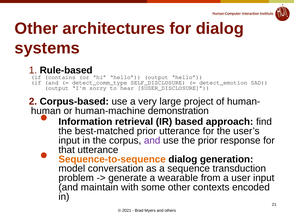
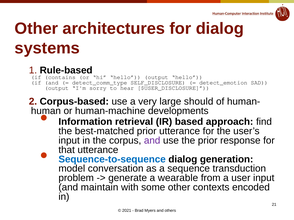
project: project -> should
demonstration: demonstration -> developments
Sequence-to-sequence colour: orange -> blue
